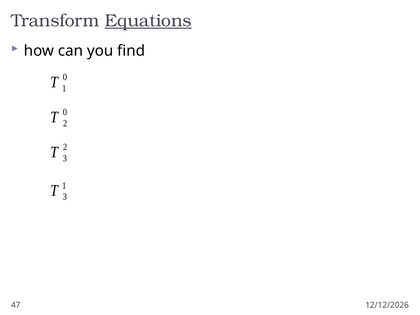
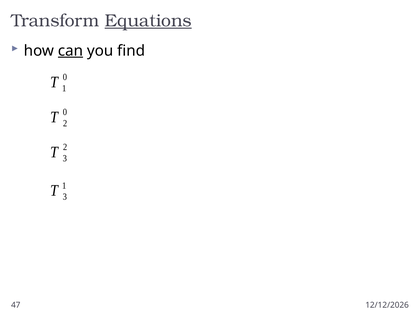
can underline: none -> present
